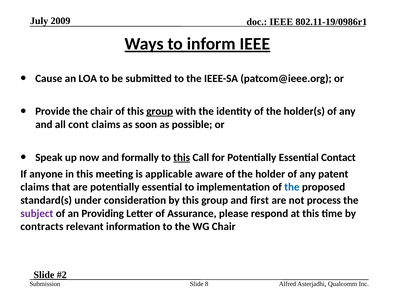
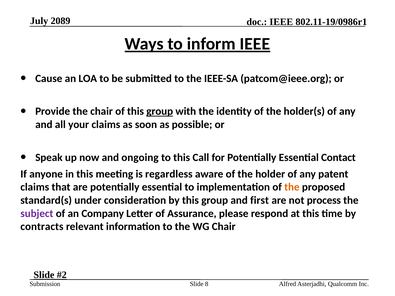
2009: 2009 -> 2089
cont: cont -> your
formally: formally -> ongoing
this at (182, 158) underline: present -> none
applicable: applicable -> regardless
the at (292, 187) colour: blue -> orange
Providing: Providing -> Company
